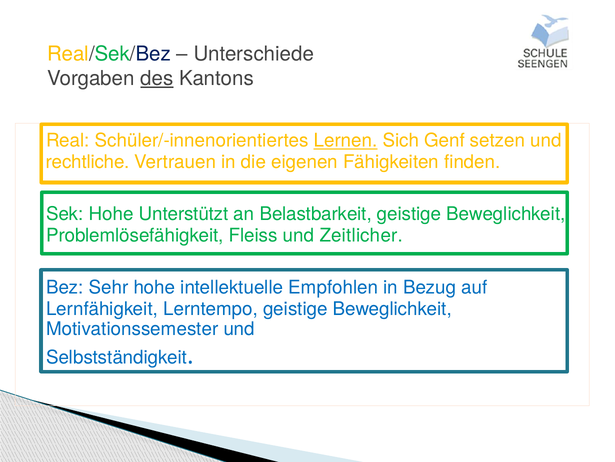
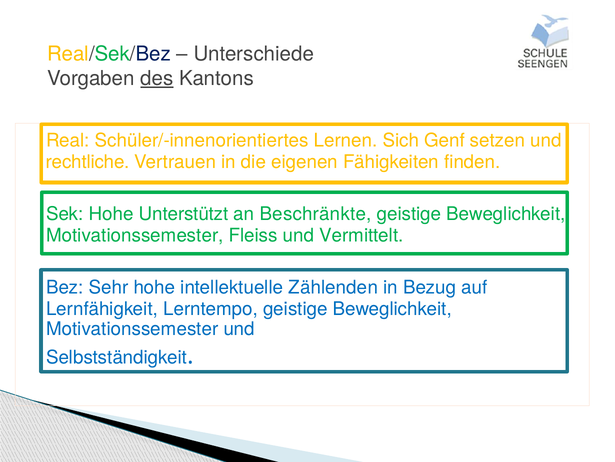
Lernen underline: present -> none
Belastbarkeit: Belastbarkeit -> Beschränkte
Problemlösefähigkeit at (135, 235): Problemlösefähigkeit -> Motivationssemester
Zeitlicher: Zeitlicher -> Vermittelt
Empfohlen: Empfohlen -> Zählenden
